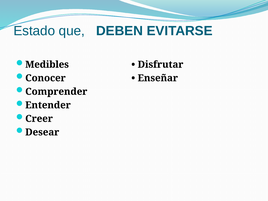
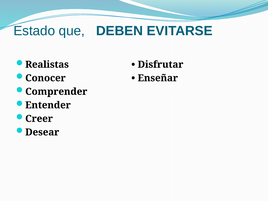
Medibles: Medibles -> Realistas
